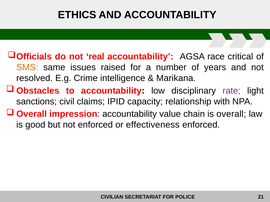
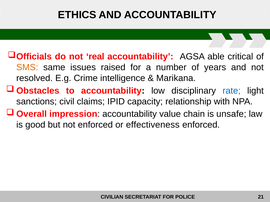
race: race -> able
rate colour: purple -> blue
overall: overall -> unsafe
